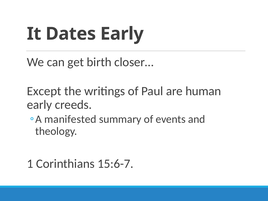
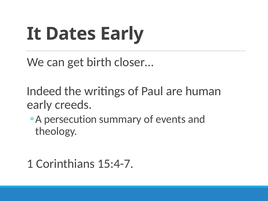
Except: Except -> Indeed
manifested: manifested -> persecution
15:6-7: 15:6-7 -> 15:4-7
